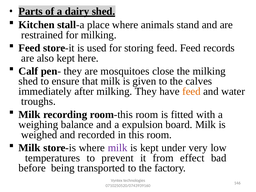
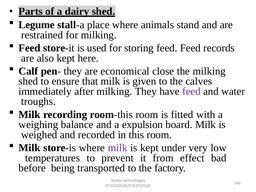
Kitchen: Kitchen -> Legume
mosquitoes: mosquitoes -> economical
feed at (191, 91) colour: orange -> purple
